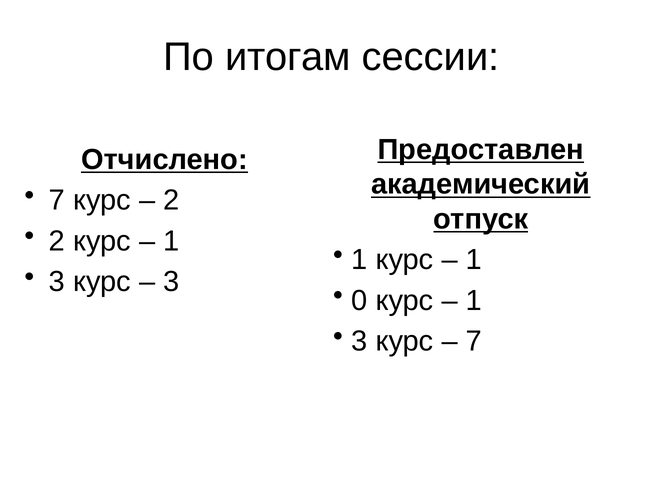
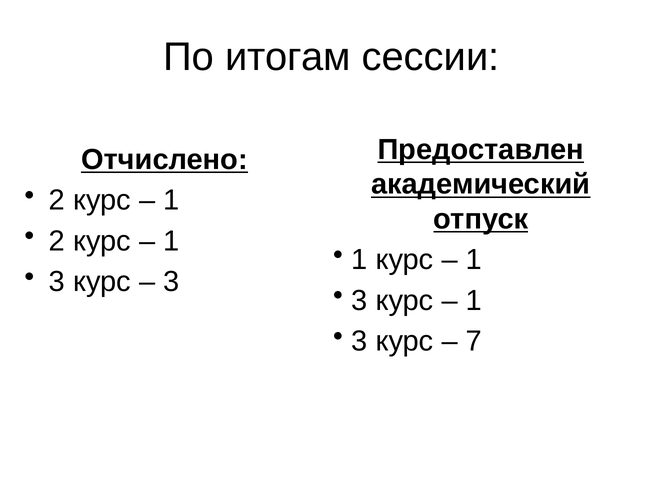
7 at (57, 200): 7 -> 2
2 at (171, 200): 2 -> 1
0 at (359, 300): 0 -> 3
